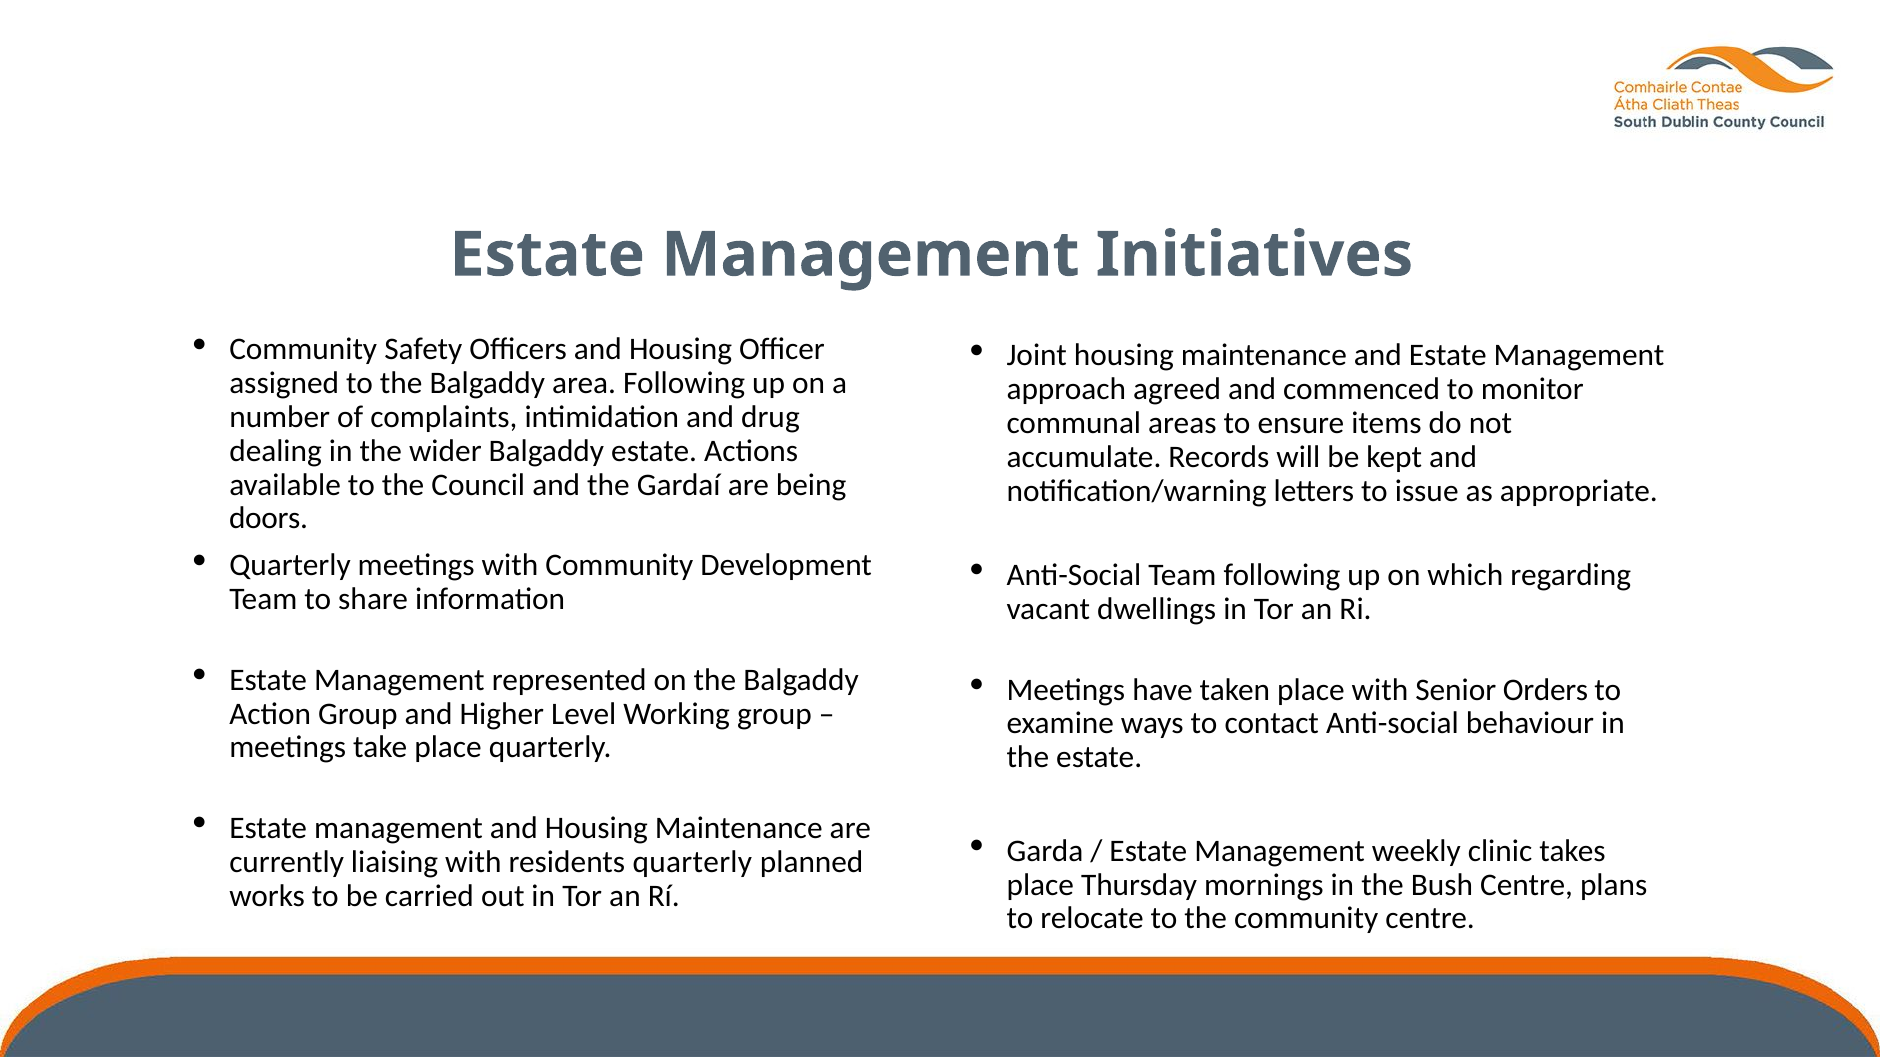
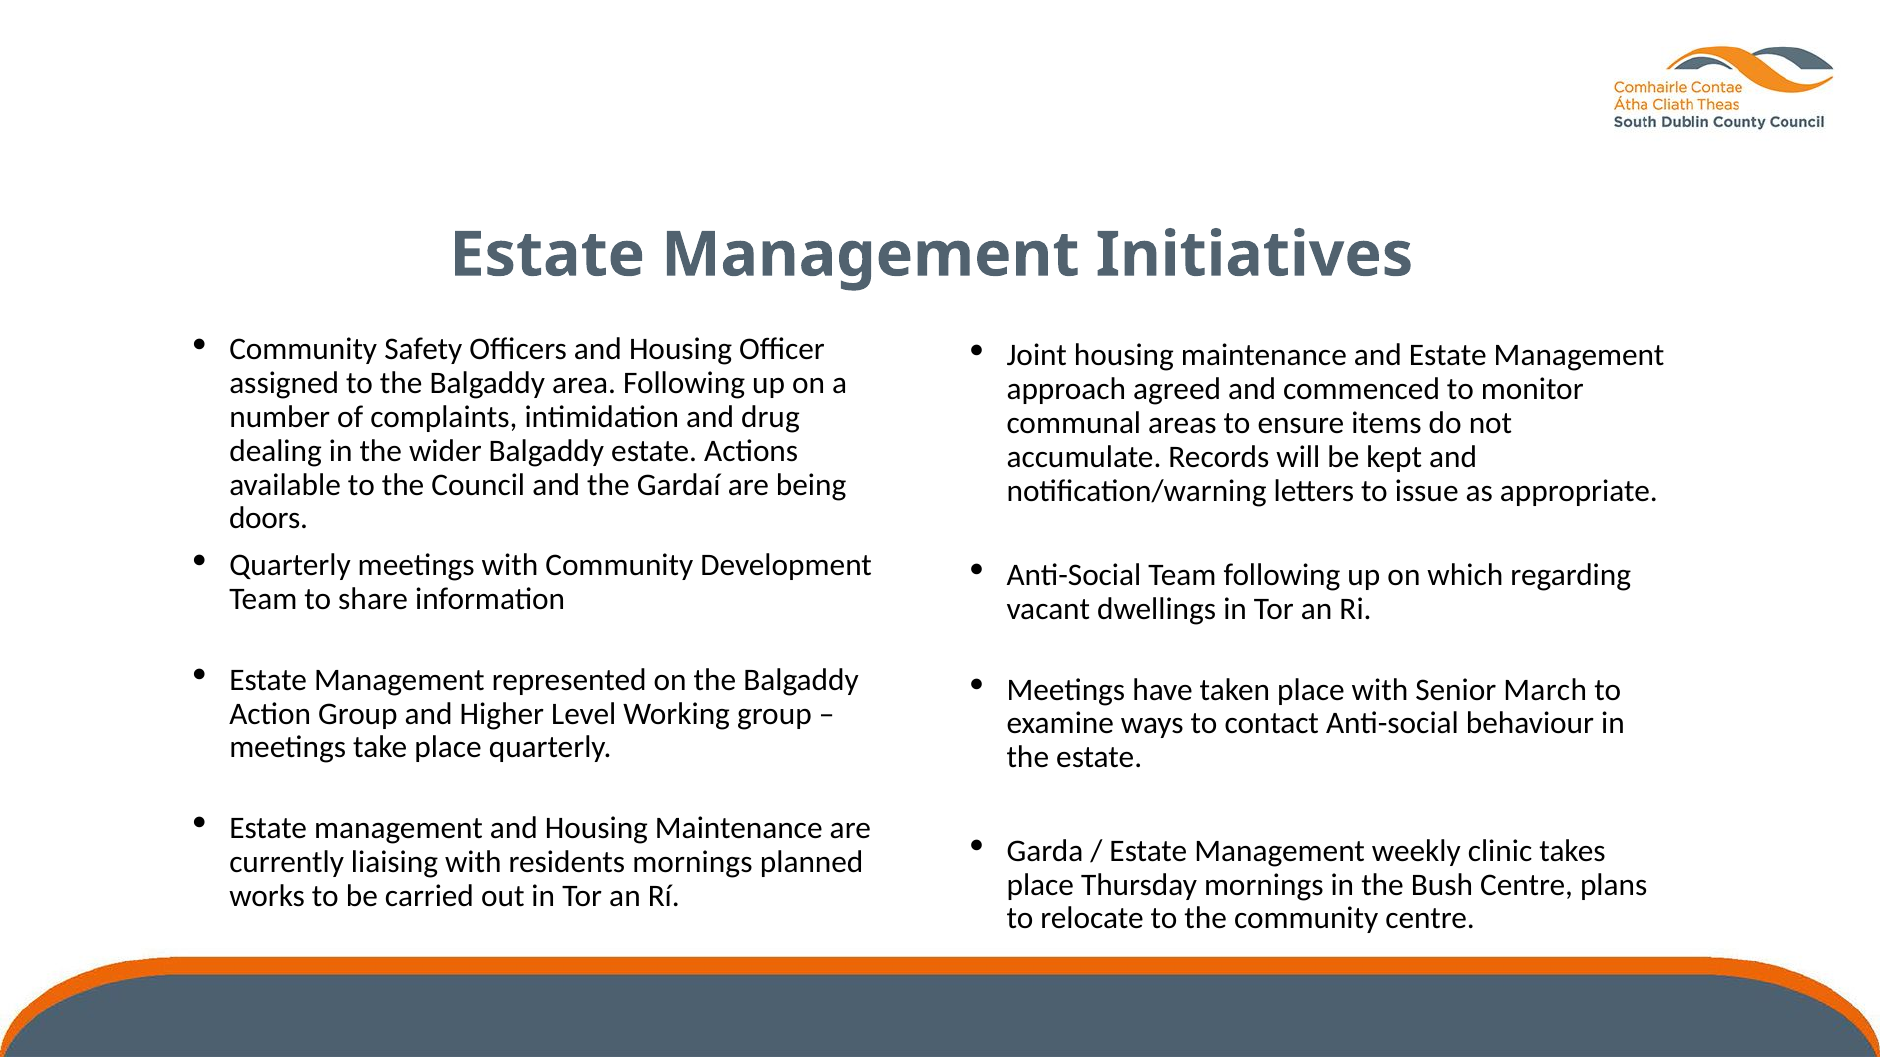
Orders: Orders -> March
residents quarterly: quarterly -> mornings
